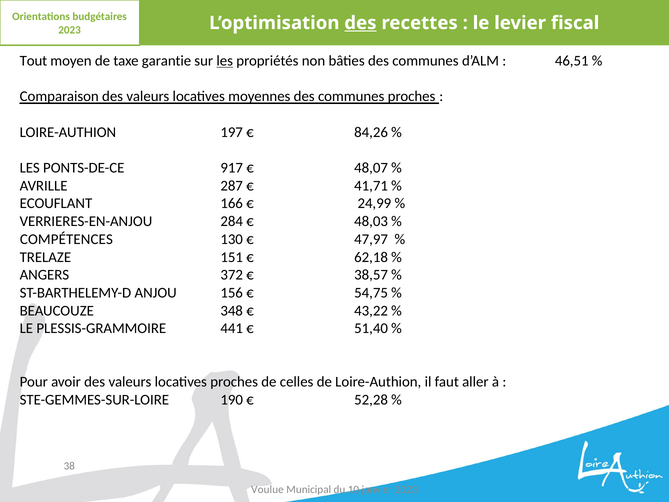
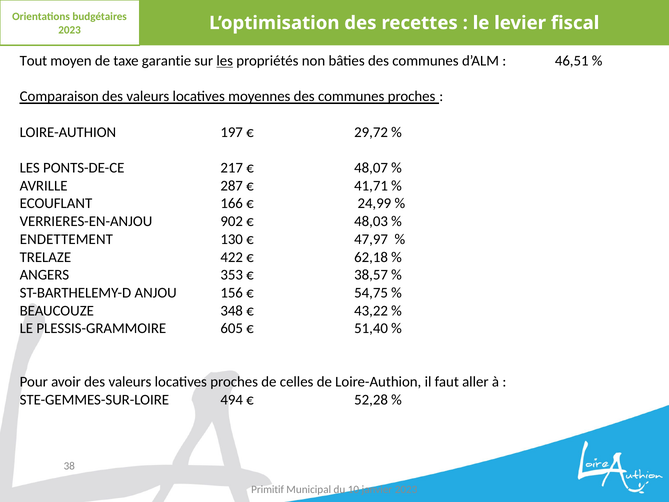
des at (360, 23) underline: present -> none
84,26: 84,26 -> 29,72
917: 917 -> 217
284: 284 -> 902
COMPÉTENCES: COMPÉTENCES -> ENDETTEMENT
151: 151 -> 422
372: 372 -> 353
441: 441 -> 605
190: 190 -> 494
Voulue: Voulue -> Primitif
